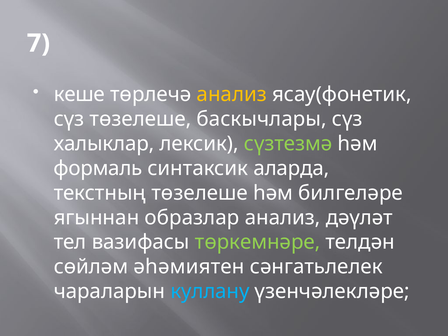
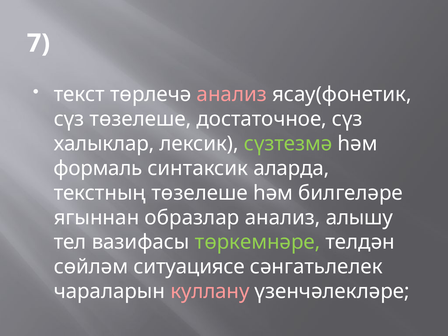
кеше: кеше -> текст
анализ at (232, 94) colour: yellow -> pink
баскычлары: баскычлары -> достаточное
дәүләт: дәүләт -> алышу
әһәмиятен: әһәмиятен -> ситуациясе
куллану colour: light blue -> pink
